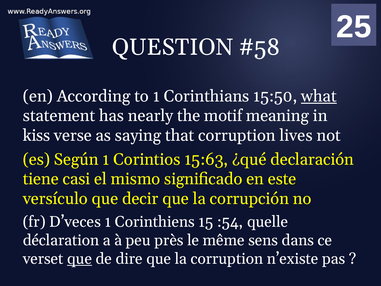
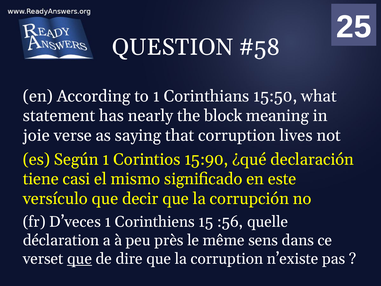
what underline: present -> none
motif: motif -> block
kiss: kiss -> joie
15:63: 15:63 -> 15:90
:54: :54 -> :56
